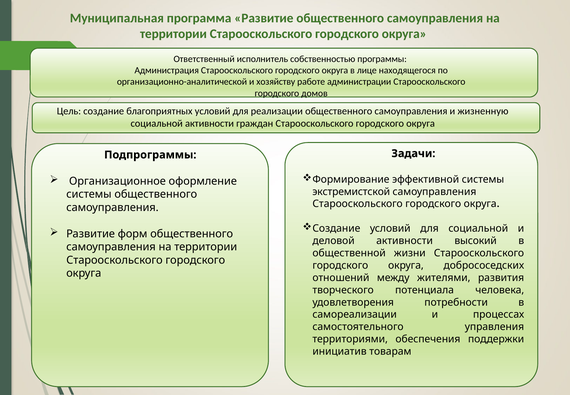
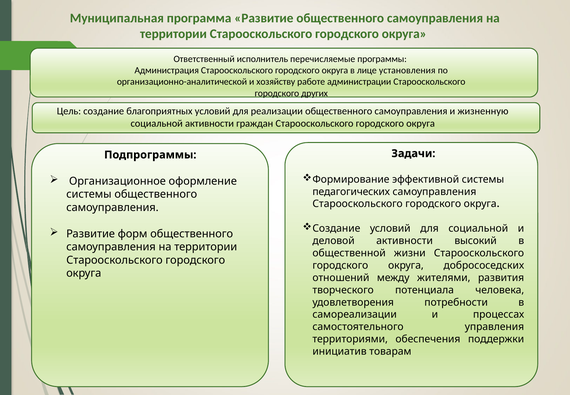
собственностью: собственностью -> перечисляемые
находящегося: находящегося -> установления
домов: домов -> других
экстремистской: экстремистской -> педагогических
